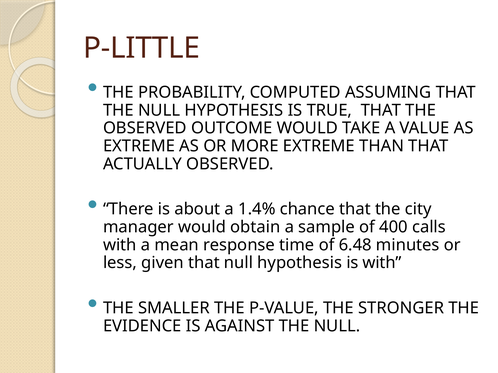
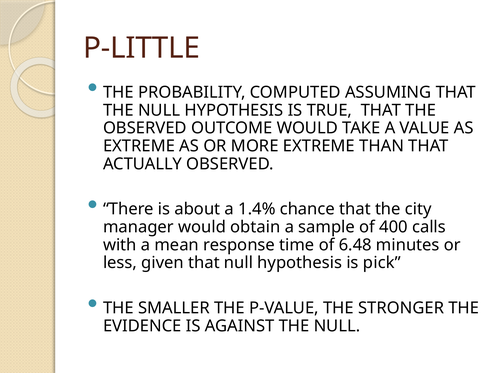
is with: with -> pick
